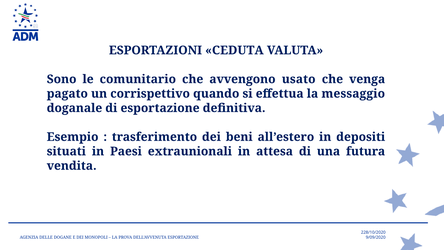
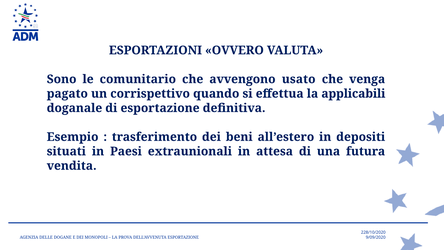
CEDUTA: CEDUTA -> OVVERO
messaggio: messaggio -> applicabili
